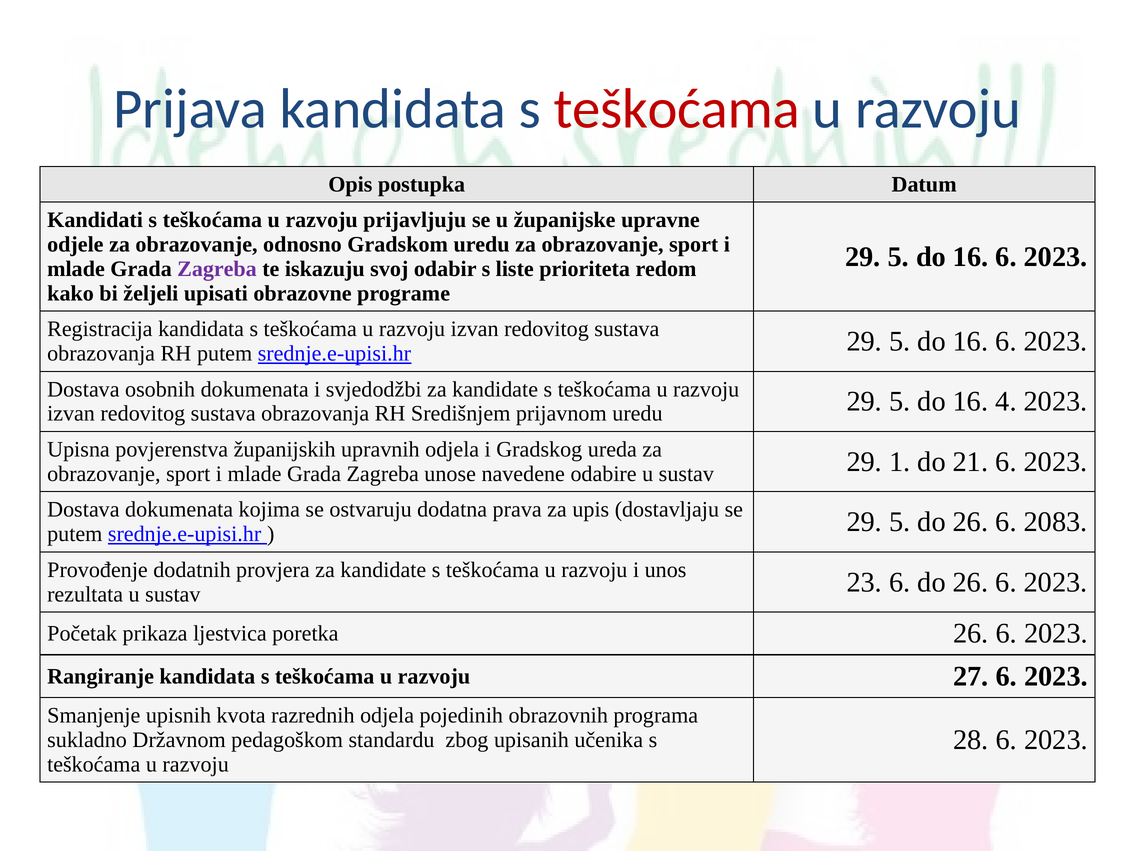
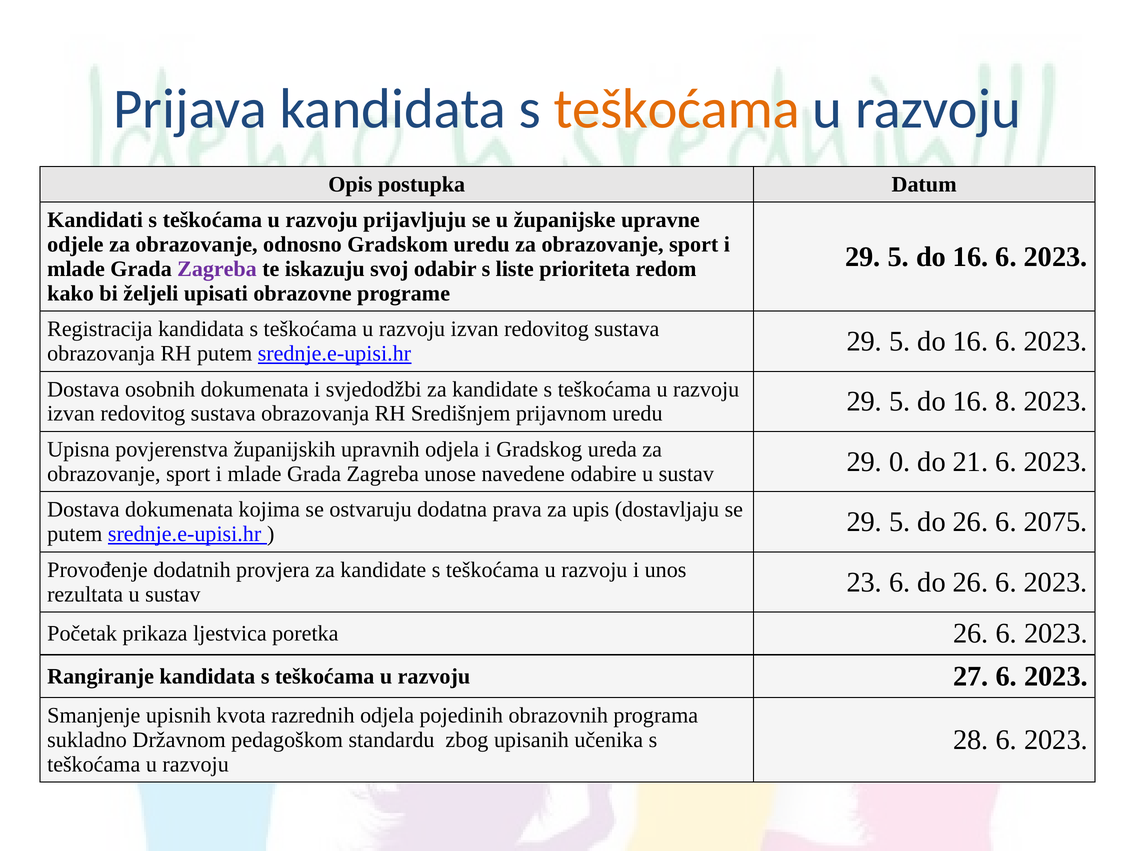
teškoćama at (677, 109) colour: red -> orange
4: 4 -> 8
1: 1 -> 0
2083: 2083 -> 2075
